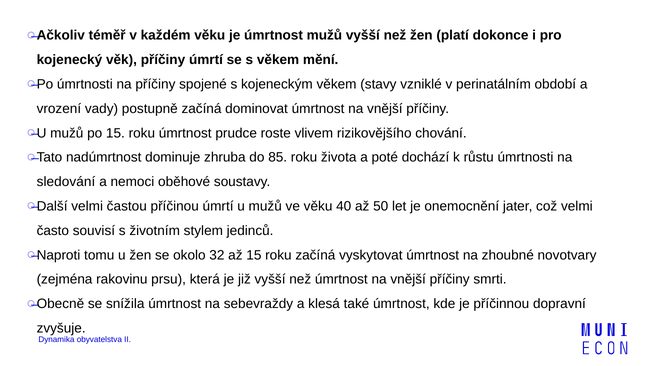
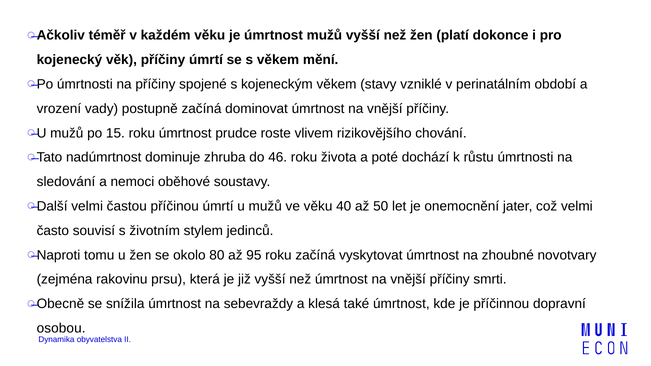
85: 85 -> 46
32: 32 -> 80
až 15: 15 -> 95
zvyšuje: zvyšuje -> osobou
